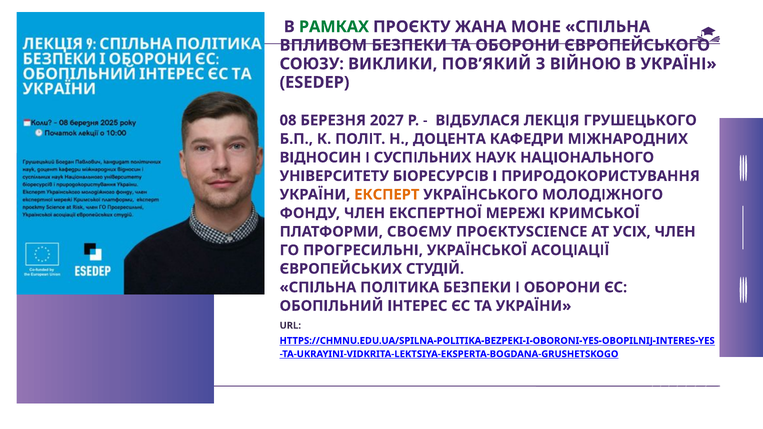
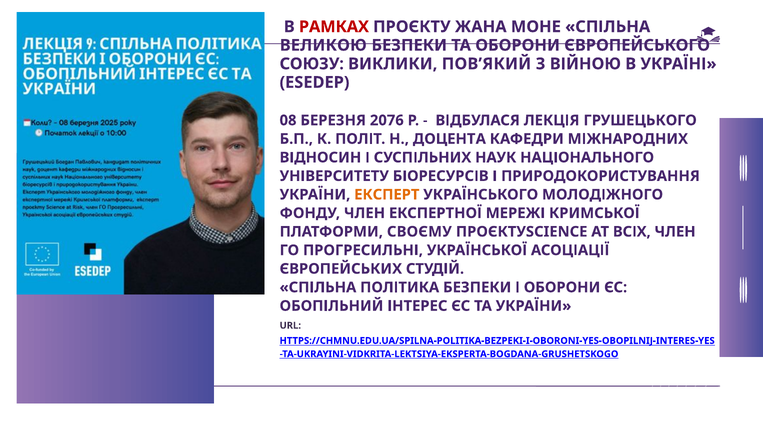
РАМКАХ colour: green -> red
ВПЛИВОМ: ВПЛИВОМ -> ВЕЛИКОЮ
2027: 2027 -> 2076
УСІХ: УСІХ -> ВСІХ
